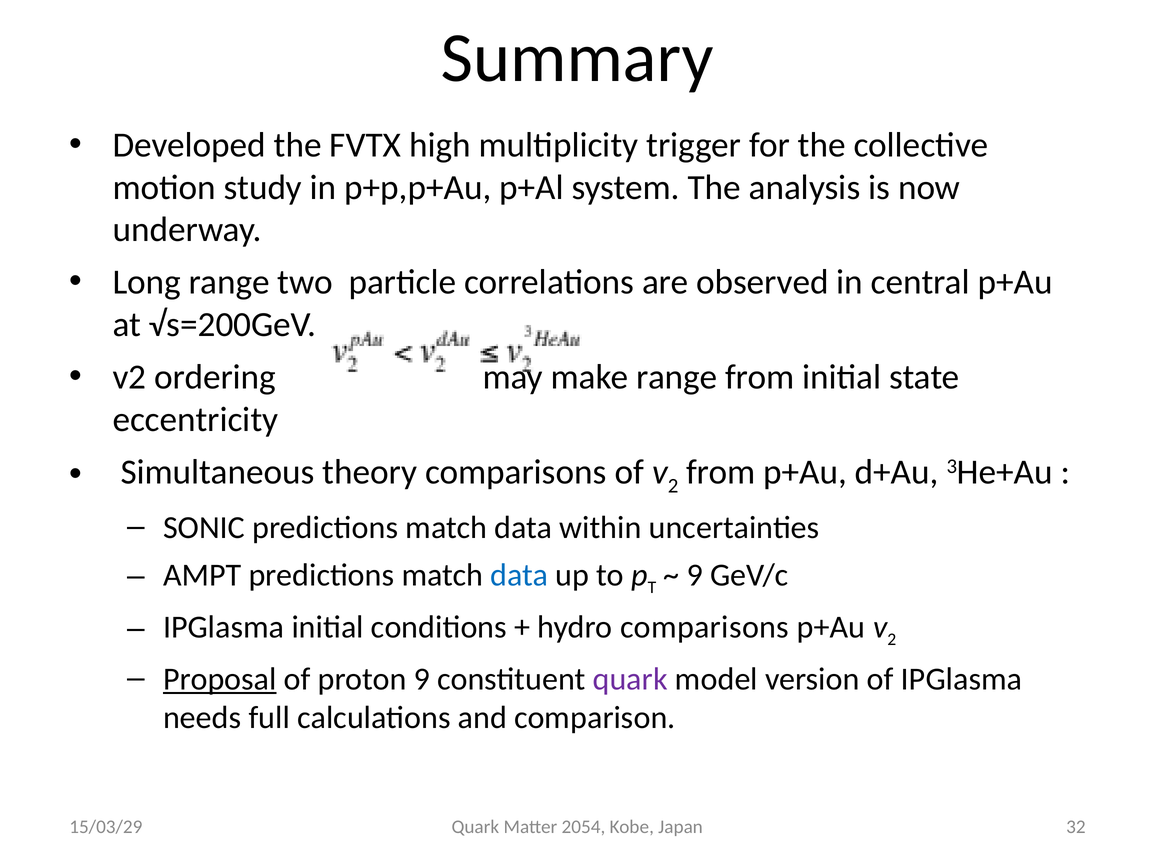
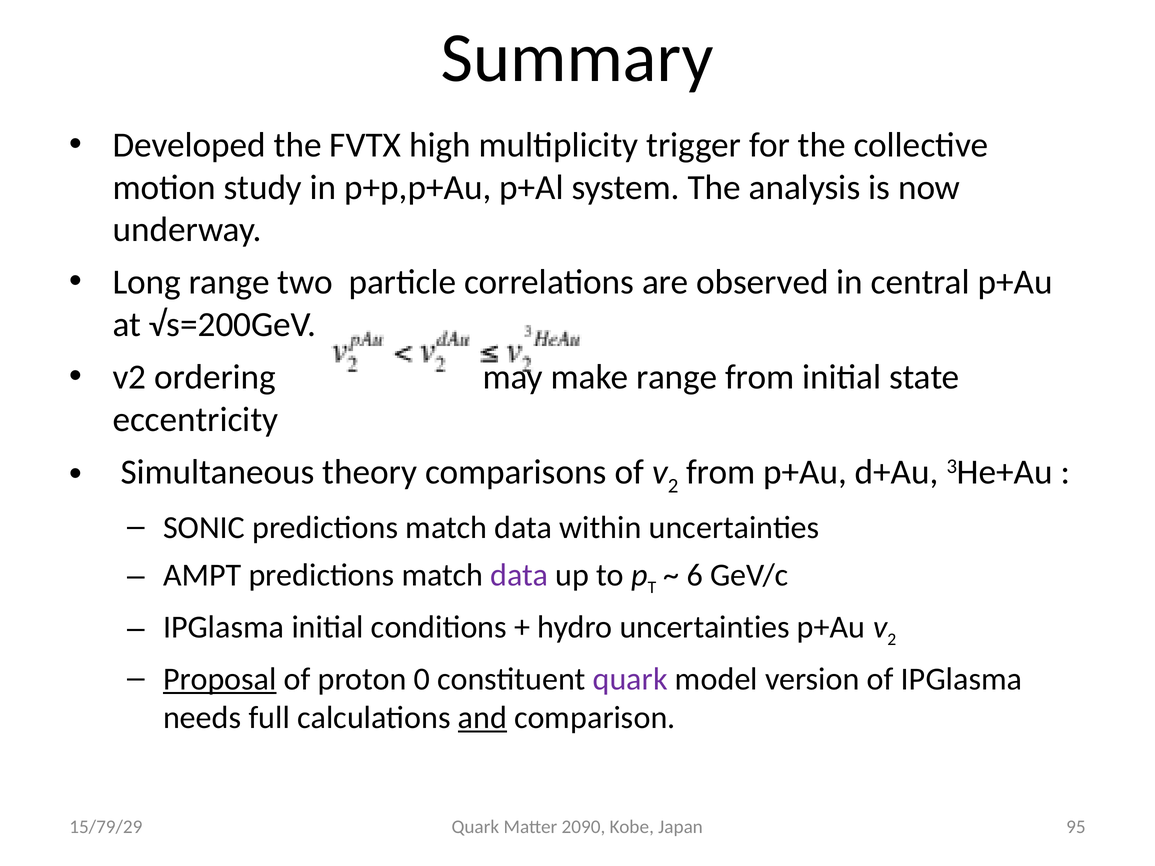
data at (519, 575) colour: blue -> purple
9 at (695, 575): 9 -> 6
hydro comparisons: comparisons -> uncertainties
proton 9: 9 -> 0
and underline: none -> present
15/03/29: 15/03/29 -> 15/79/29
2054: 2054 -> 2090
32: 32 -> 95
